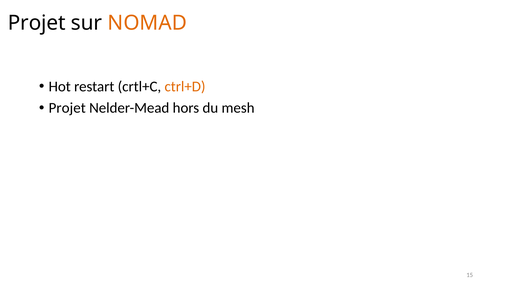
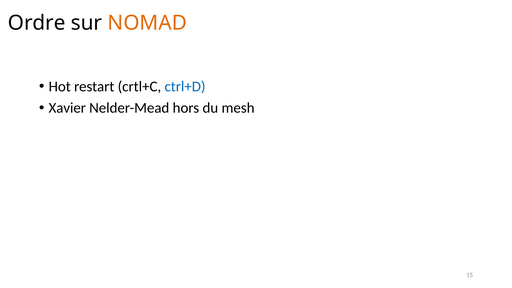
Projet at (37, 23): Projet -> Ordre
ctrl+D colour: orange -> blue
Projet at (67, 108): Projet -> Xavier
